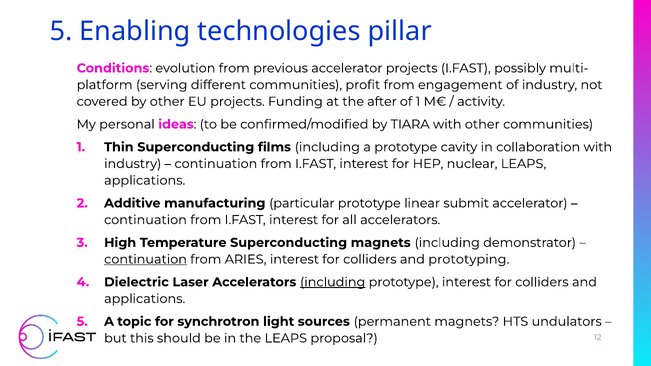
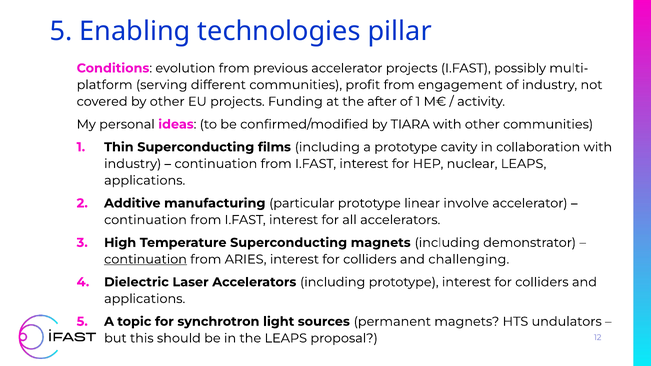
submit: submit -> involve
prototyping: prototyping -> challenging
including at (333, 282) underline: present -> none
